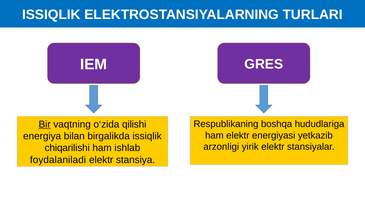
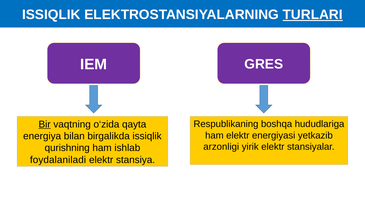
TURLARI underline: none -> present
qilishi: qilishi -> qayta
chiqarilishi: chiqarilishi -> qurishning
